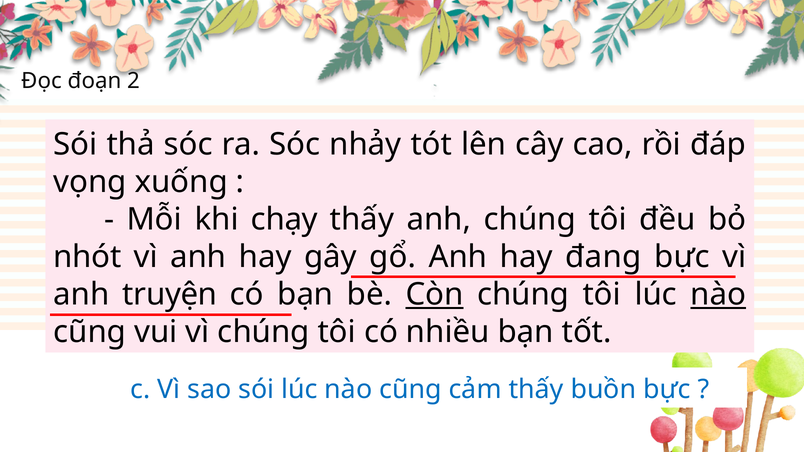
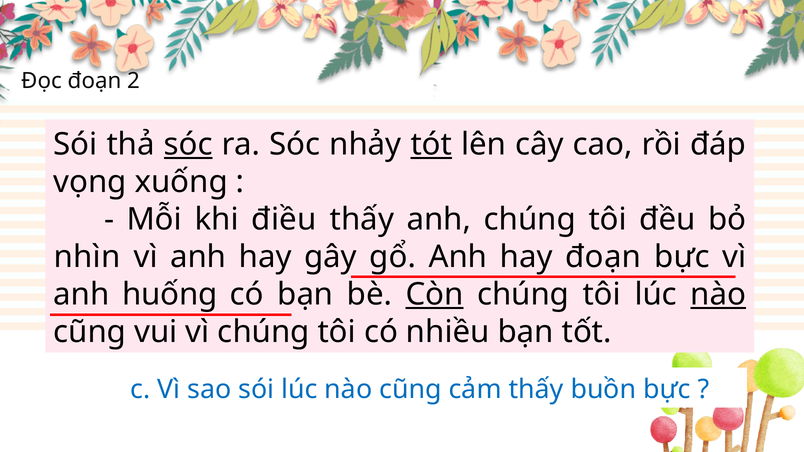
sóc at (188, 144) underline: none -> present
tót underline: none -> present
chạy: chạy -> điều
nhót: nhót -> nhìn
hay đang: đang -> đoạn
truyện: truyện -> huống
